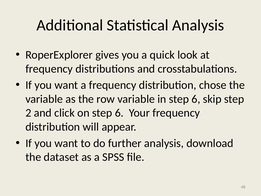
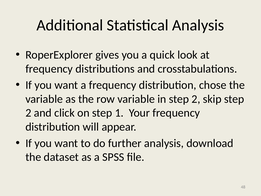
in step 6: 6 -> 2
on step 6: 6 -> 1
